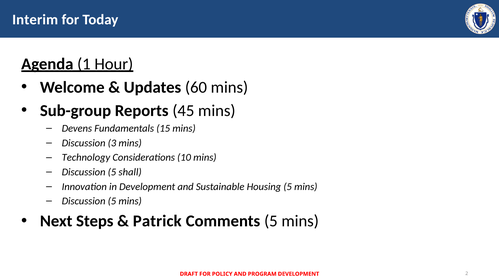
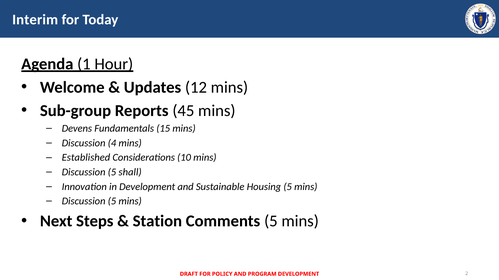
60: 60 -> 12
3: 3 -> 4
Technology: Technology -> Established
Patrick: Patrick -> Station
